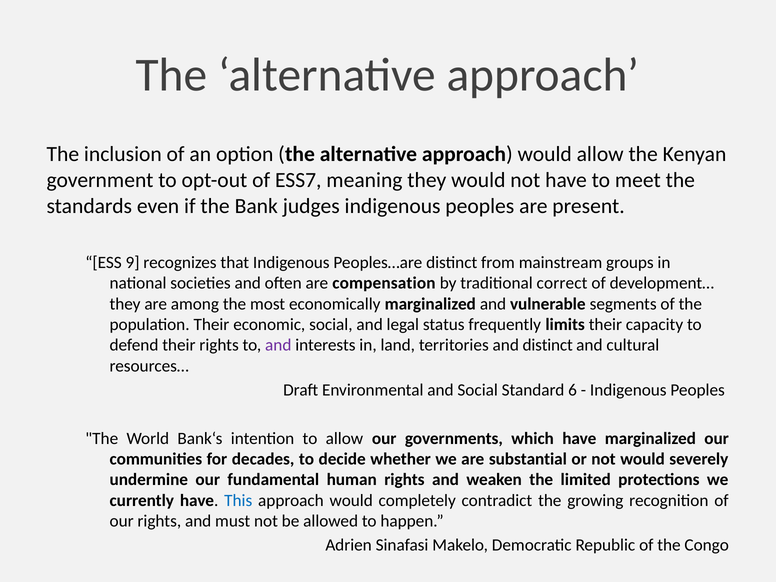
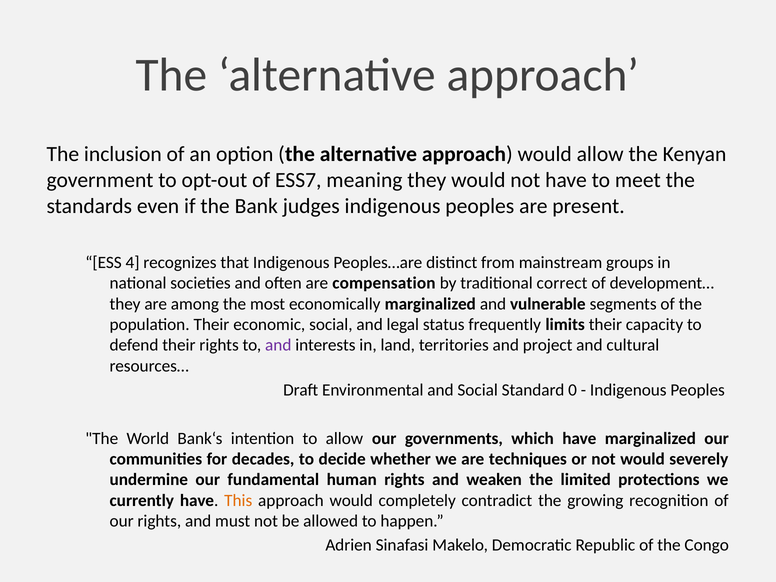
9: 9 -> 4
and distinct: distinct -> project
6: 6 -> 0
substantial: substantial -> techniques
This colour: blue -> orange
